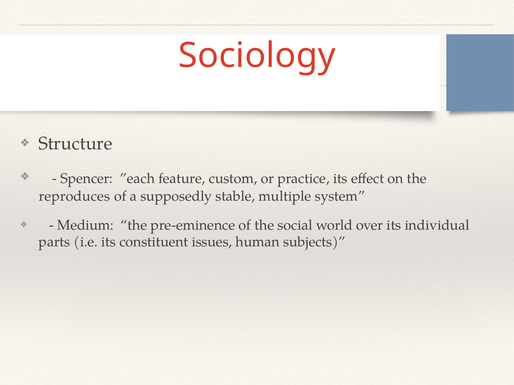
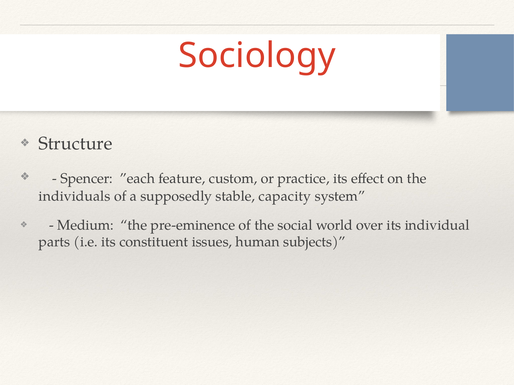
reproduces: reproduces -> individuals
multiple: multiple -> capacity
